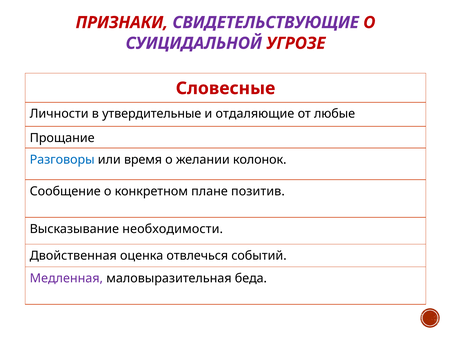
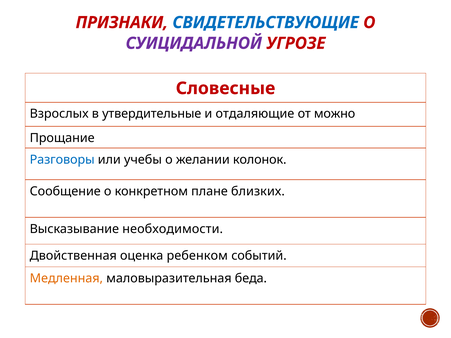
СВИДЕТЕЛЬСТВУЮЩИЕ colour: purple -> blue
Личности: Личности -> Взрослых
любые: любые -> можно
время: время -> учебы
позитив: позитив -> близких
отвлечься: отвлечься -> ребенком
Медленная colour: purple -> orange
